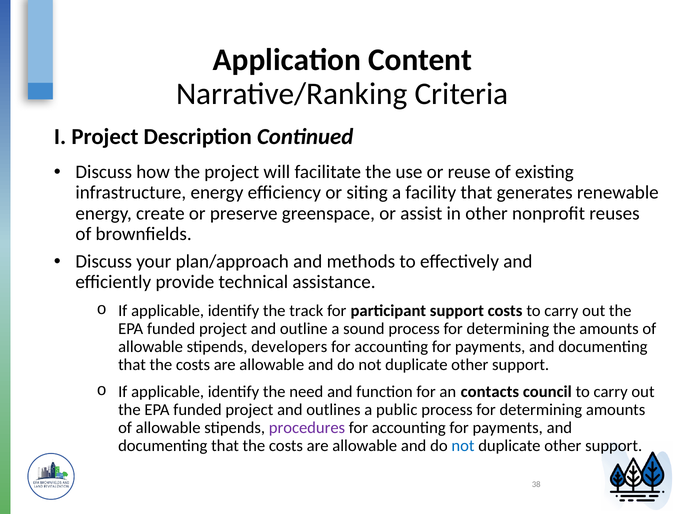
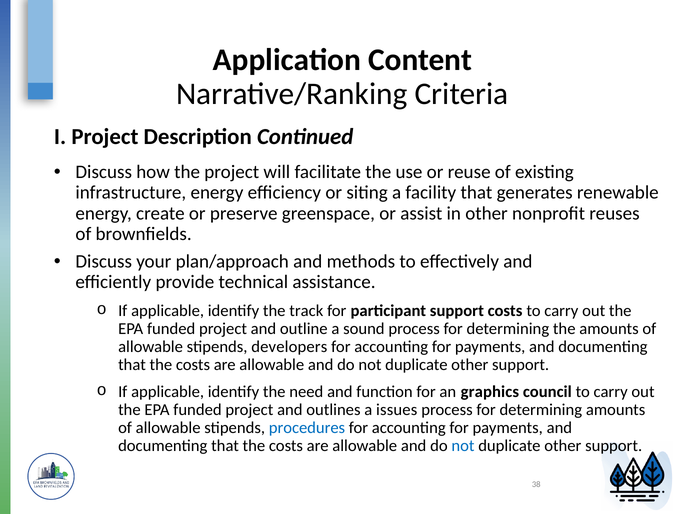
contacts: contacts -> graphics
public: public -> issues
procedures colour: purple -> blue
